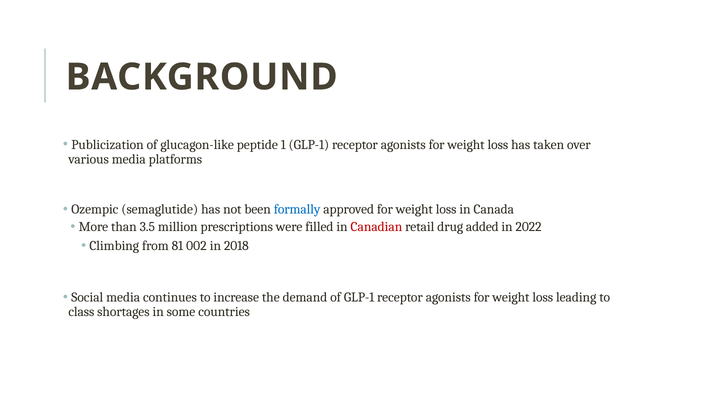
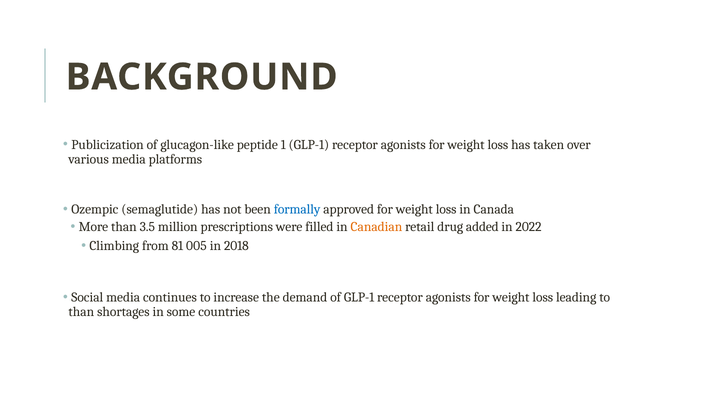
Canadian colour: red -> orange
002: 002 -> 005
class at (81, 312): class -> than
